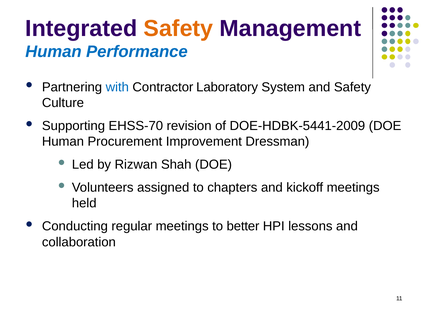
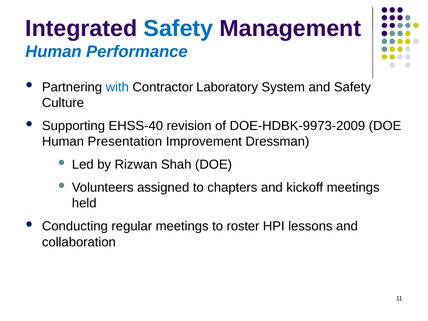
Safety at (178, 28) colour: orange -> blue
EHSS-70: EHSS-70 -> EHSS-40
DOE-HDBK-5441-2009: DOE-HDBK-5441-2009 -> DOE-HDBK-9973-2009
Procurement: Procurement -> Presentation
better: better -> roster
